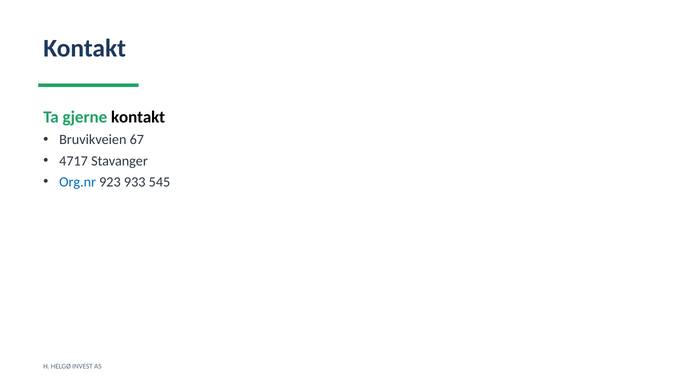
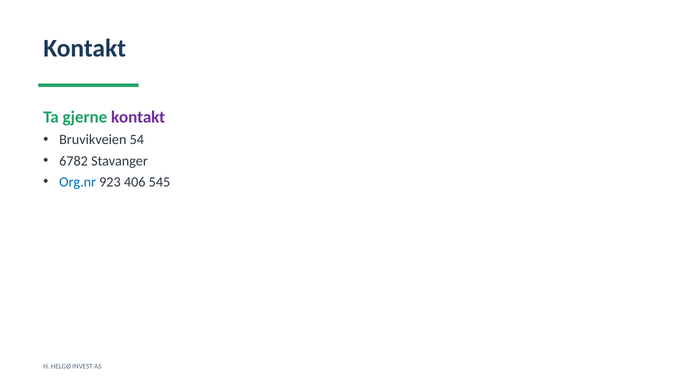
kontakt at (138, 117) colour: black -> purple
67: 67 -> 54
4717: 4717 -> 6782
933: 933 -> 406
